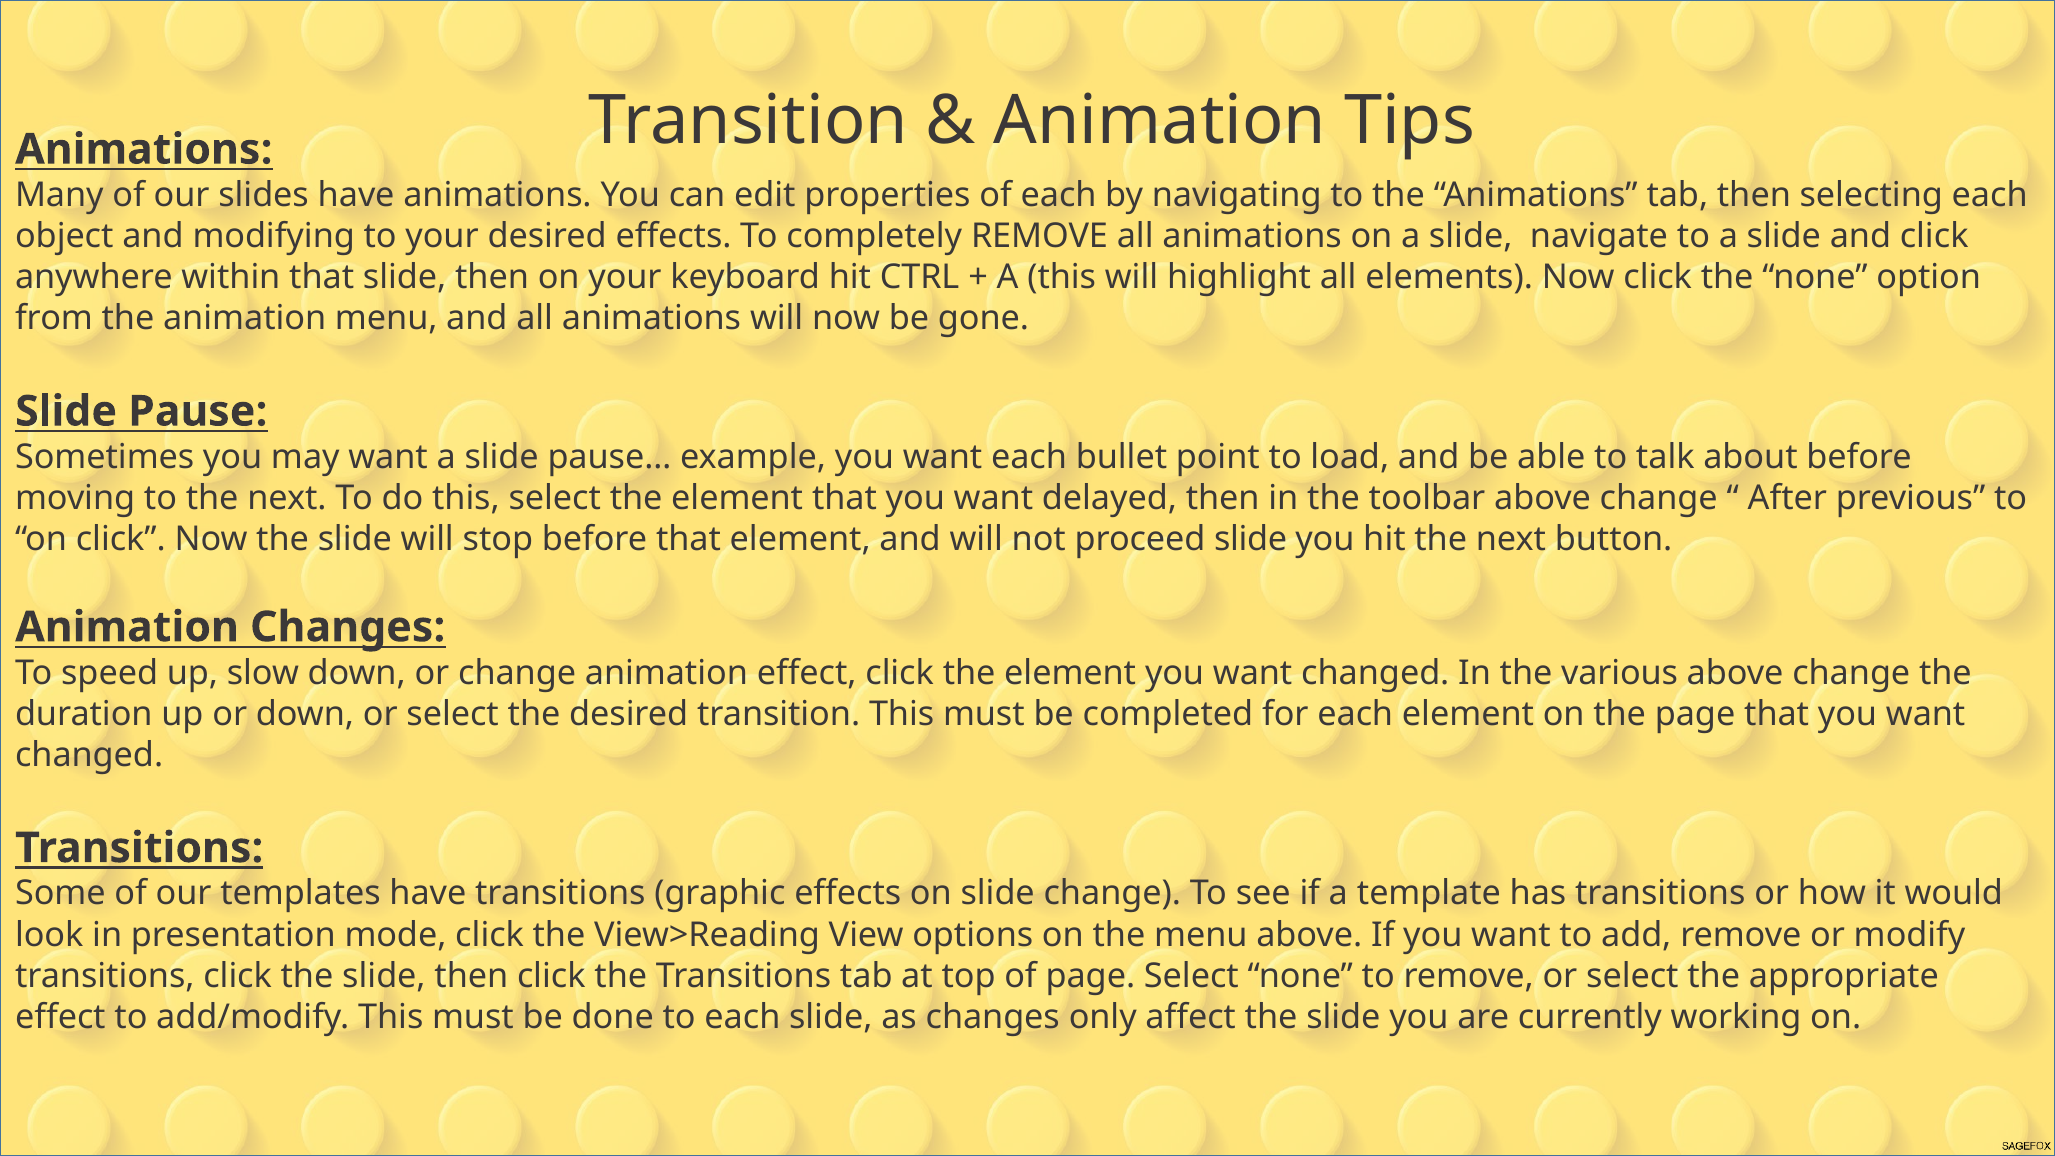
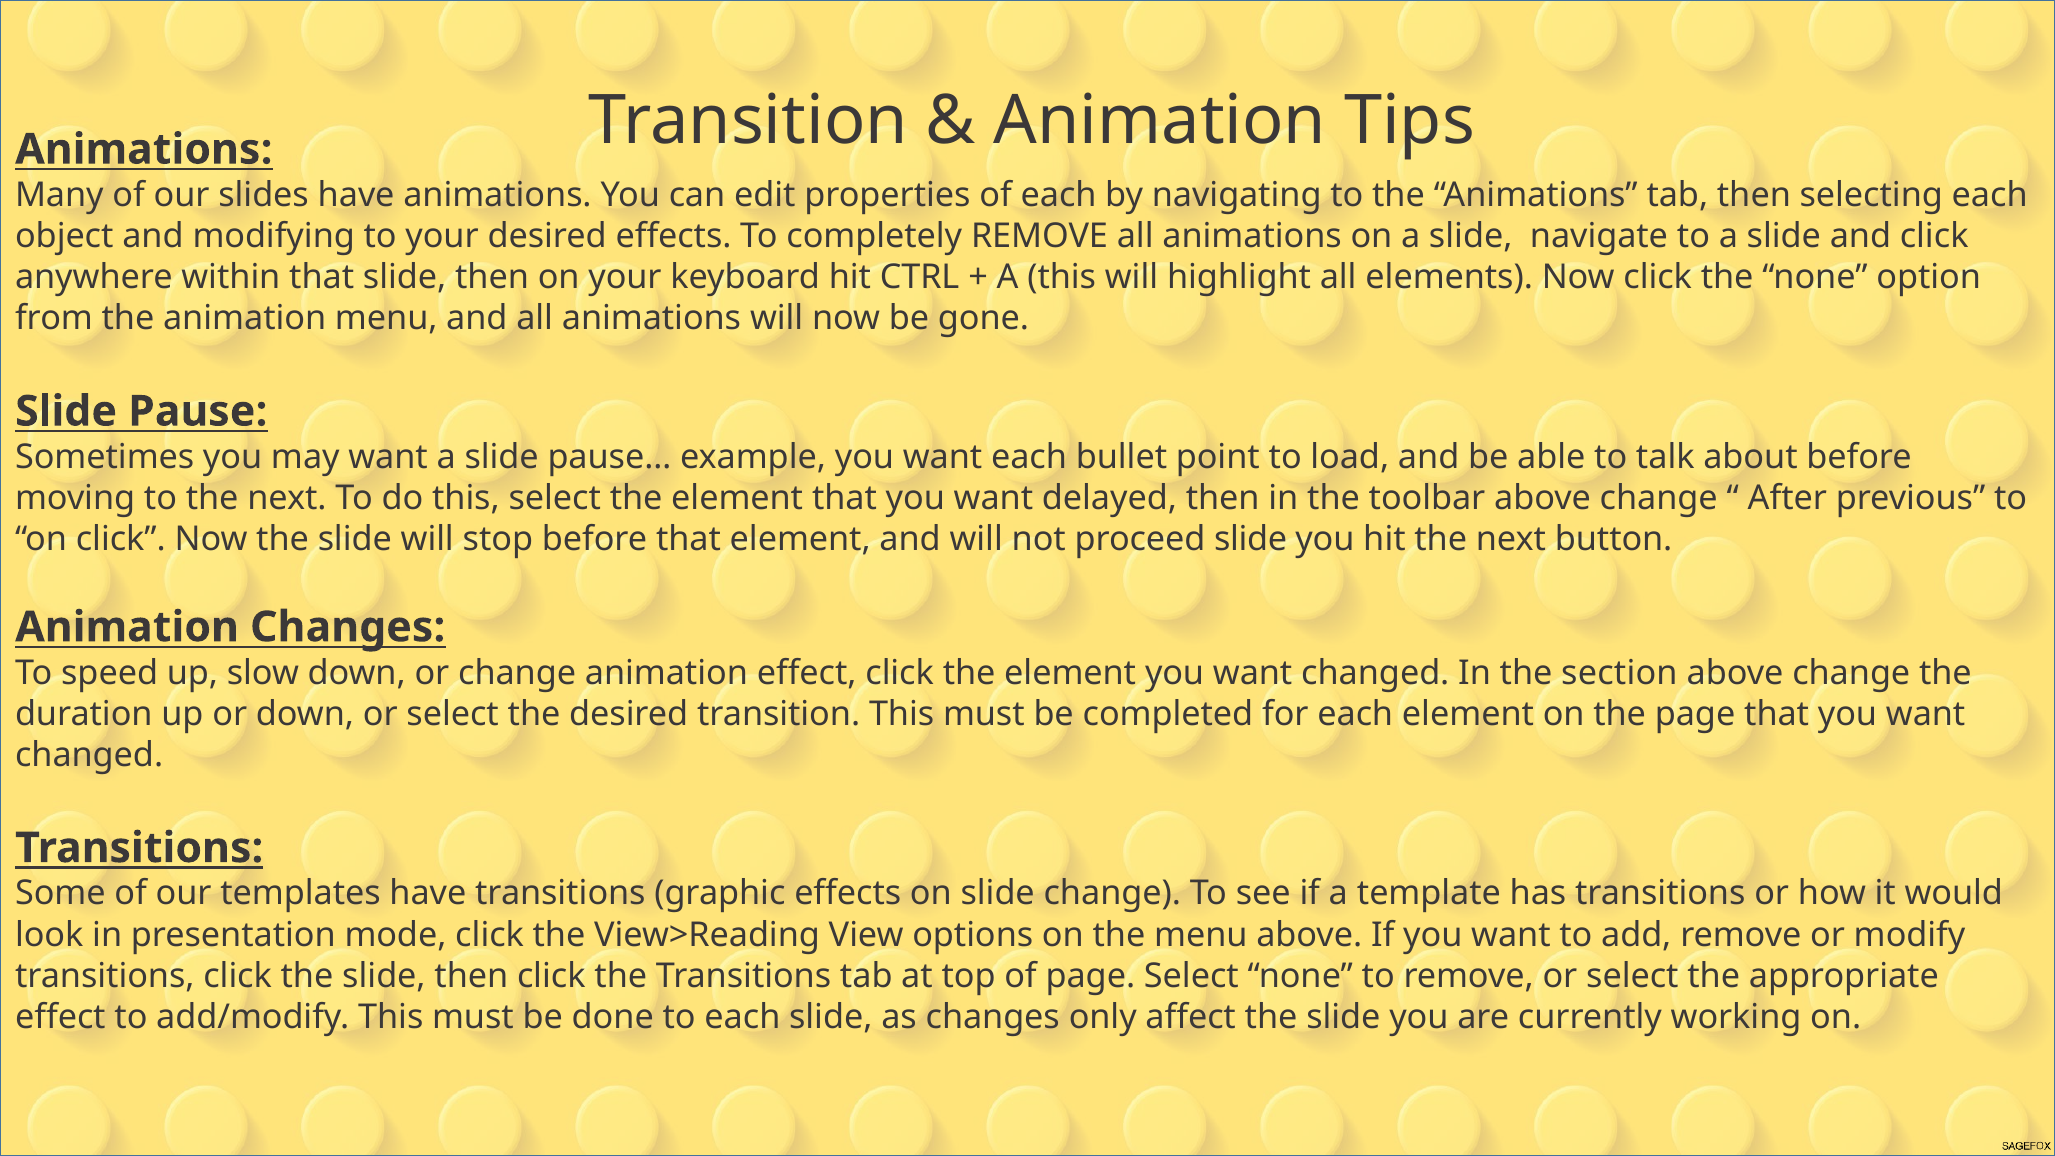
various: various -> section
